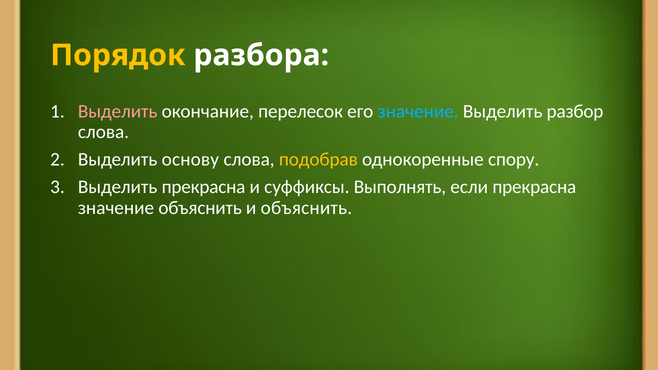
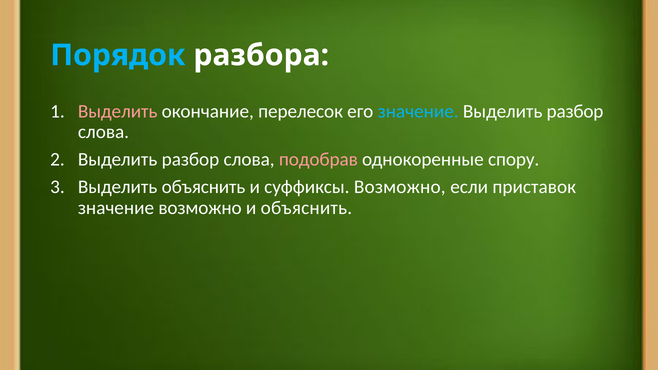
Порядок colour: yellow -> light blue
основу at (190, 160): основу -> разбор
подобрав colour: yellow -> pink
Выделить прекрасна: прекрасна -> объяснить
суффиксы Выполнять: Выполнять -> Возможно
если прекрасна: прекрасна -> приставок
значение объяснить: объяснить -> возможно
